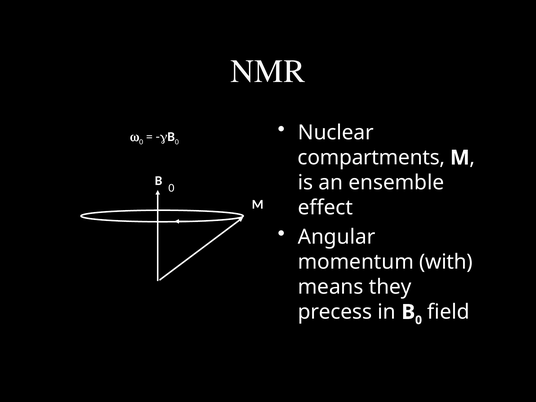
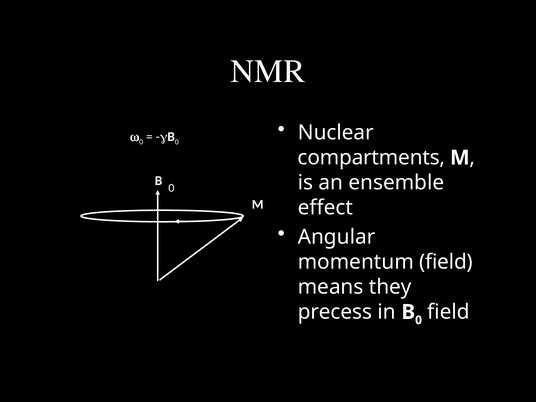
momentum with: with -> field
